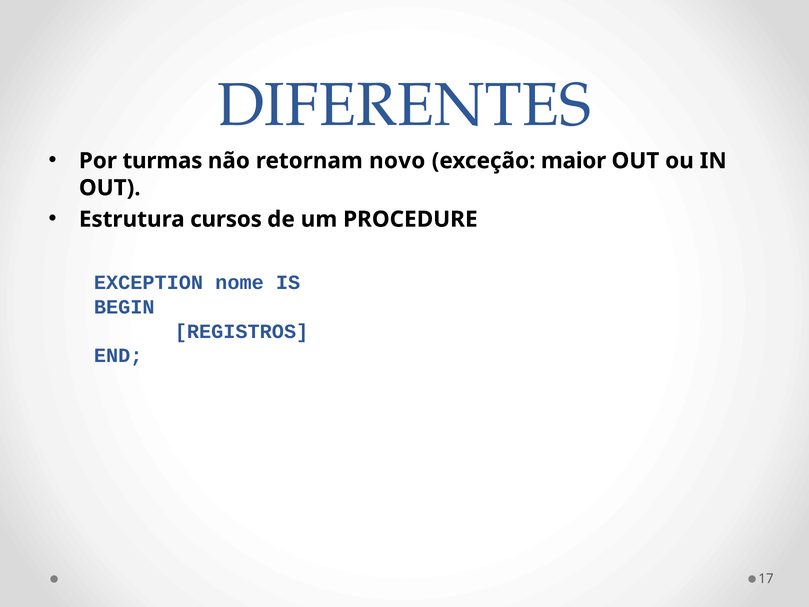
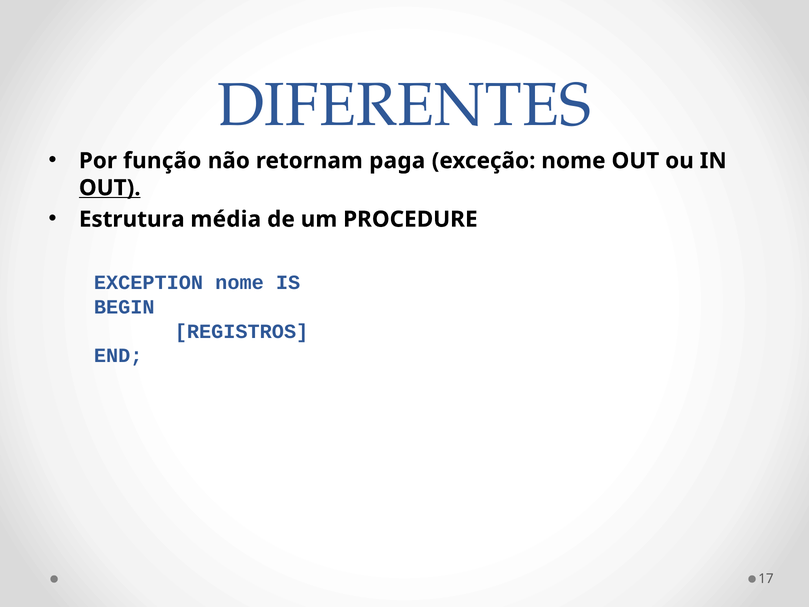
turmas: turmas -> função
novo: novo -> paga
exceção maior: maior -> nome
OUT at (110, 188) underline: none -> present
cursos: cursos -> média
